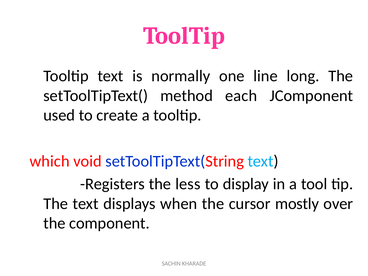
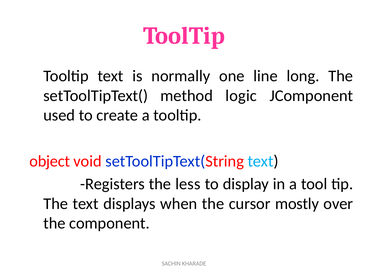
each: each -> logic
which: which -> object
